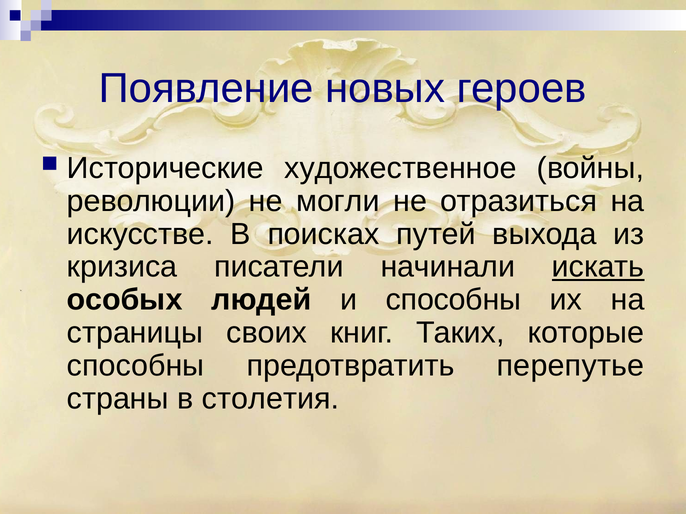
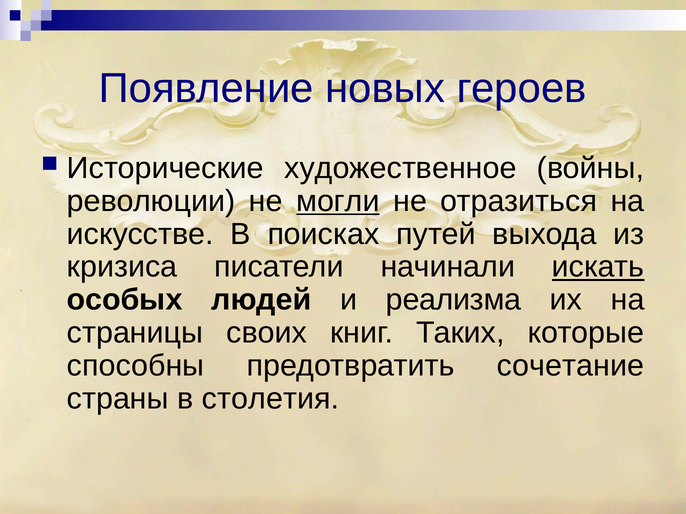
могли underline: none -> present
и способны: способны -> реализма
перепутье: перепутье -> сочетание
